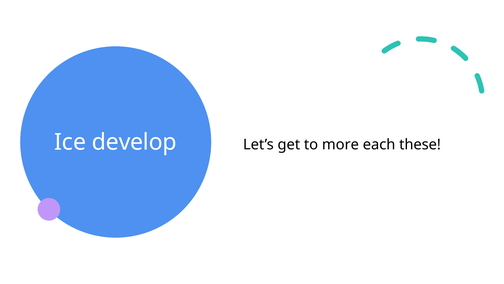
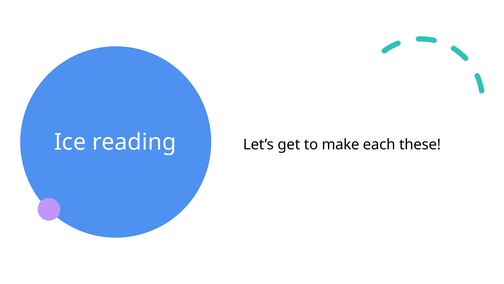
develop: develop -> reading
more: more -> make
